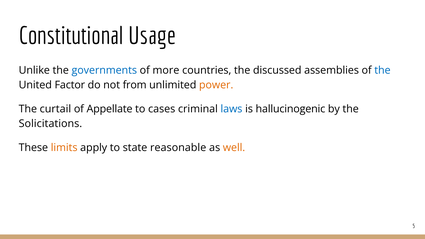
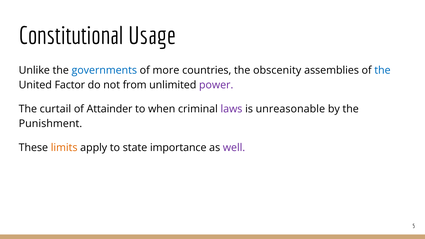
discussed: discussed -> obscenity
power colour: orange -> purple
Appellate: Appellate -> Attainder
cases: cases -> when
laws colour: blue -> purple
hallucinogenic: hallucinogenic -> unreasonable
Solicitations: Solicitations -> Punishment
reasonable: reasonable -> importance
well colour: orange -> purple
